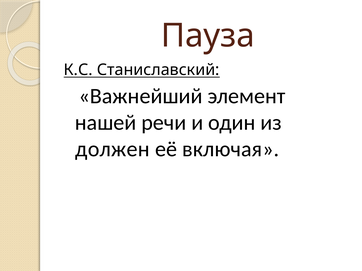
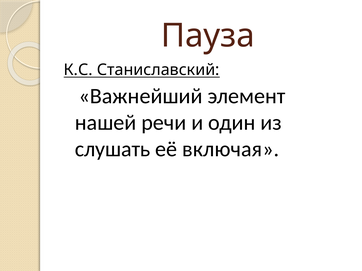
должен: должен -> слушать
